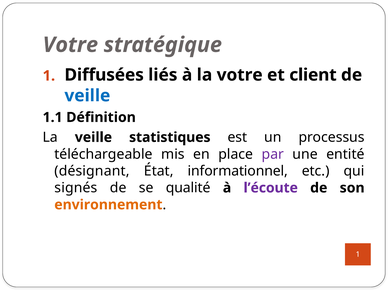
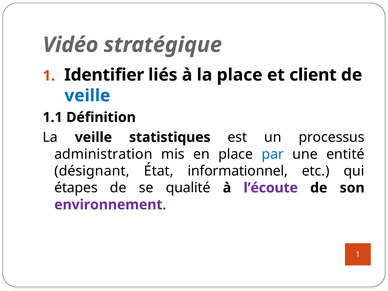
Votre at (70, 45): Votre -> Vidéo
Diffusées: Diffusées -> Identifier
la votre: votre -> place
téléchargeable: téléchargeable -> administration
par colour: purple -> blue
signés: signés -> étapes
environnement colour: orange -> purple
